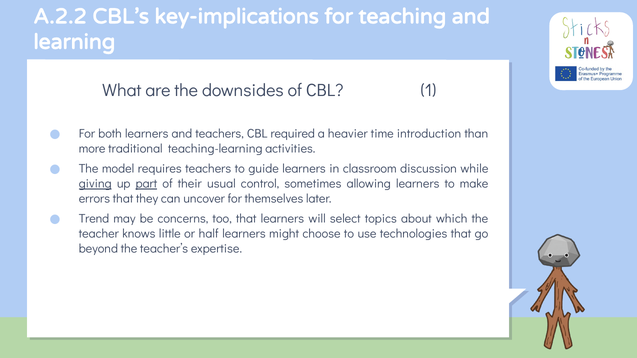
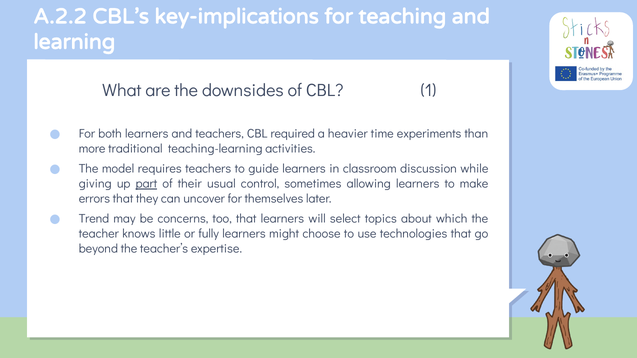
introduction: introduction -> experiments
giving underline: present -> none
half: half -> fully
